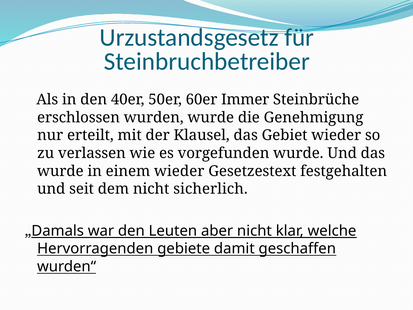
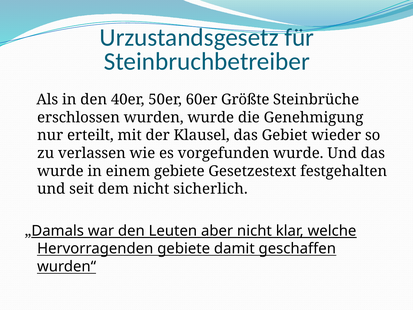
Immer: Immer -> Größte
einem wieder: wieder -> gebiete
